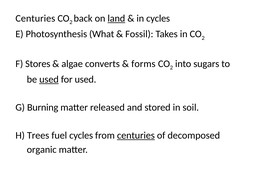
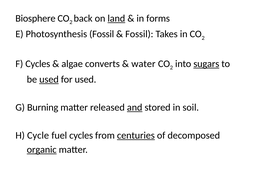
Centuries at (35, 18): Centuries -> Biosphere
in cycles: cycles -> forms
Photosynthesis What: What -> Fossil
F Stores: Stores -> Cycles
forms: forms -> water
sugars underline: none -> present
and underline: none -> present
Trees: Trees -> Cycle
organic underline: none -> present
